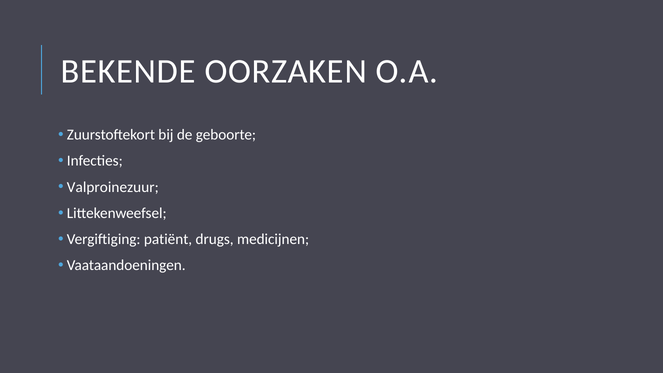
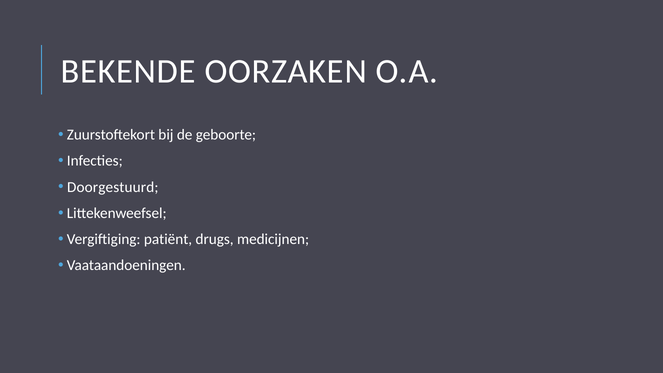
Valproinezuur: Valproinezuur -> Doorgestuurd
